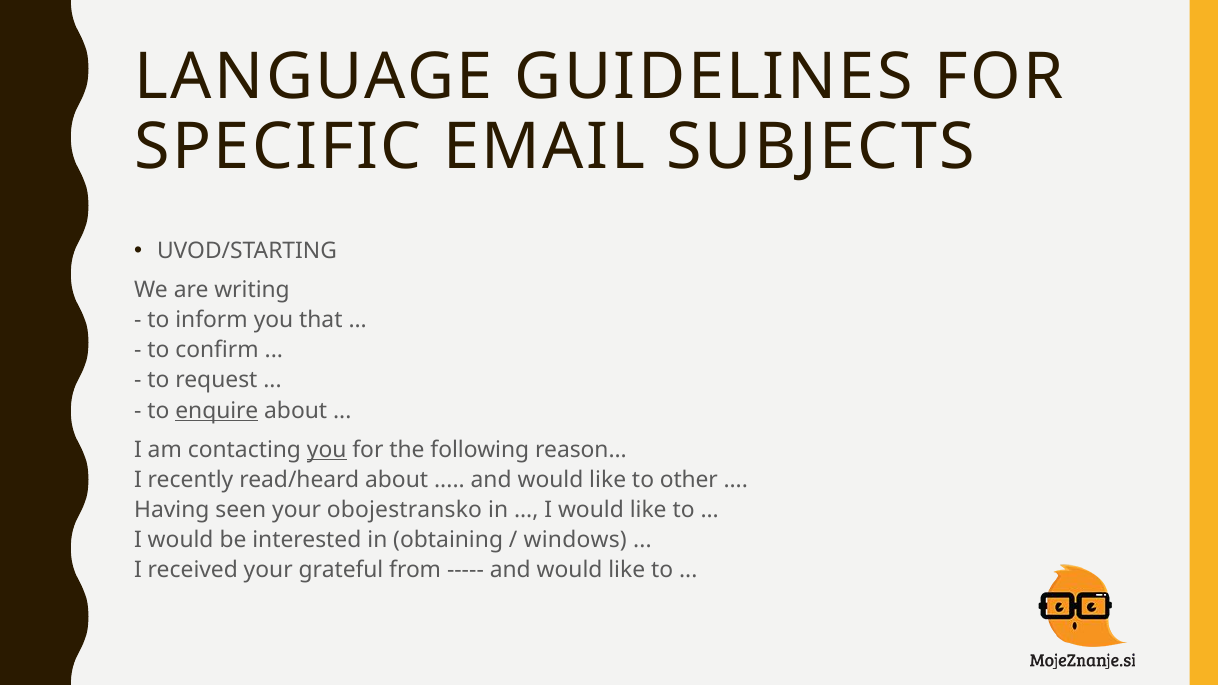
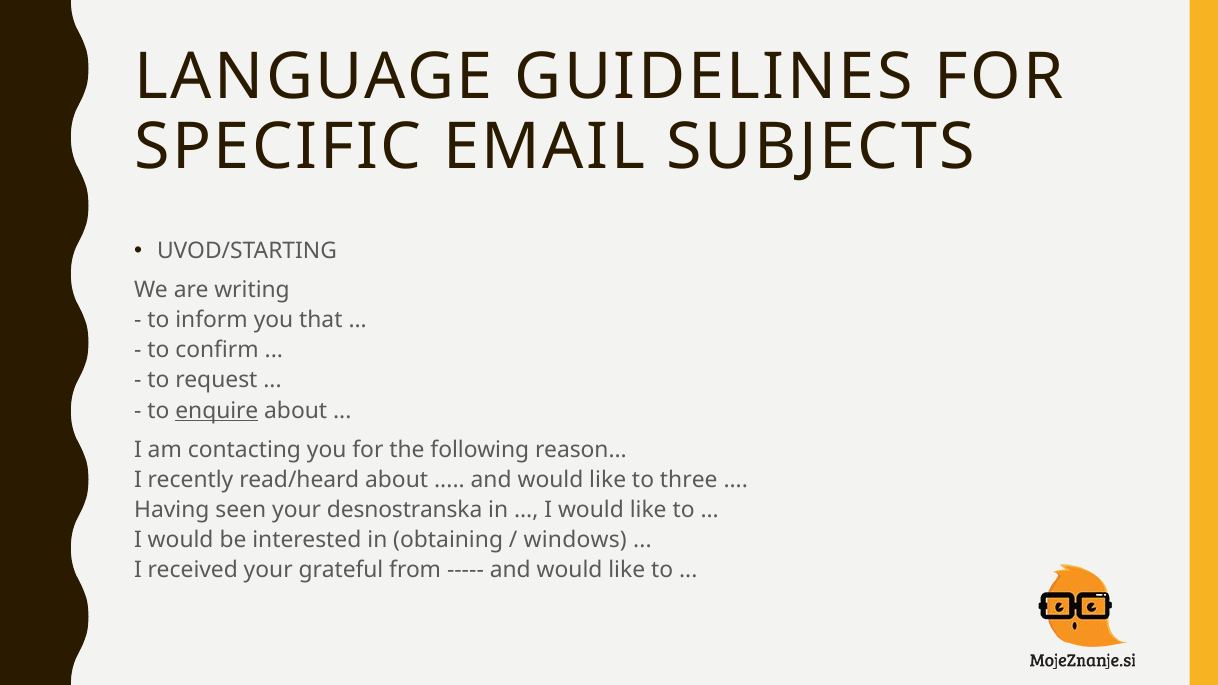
you at (327, 450) underline: present -> none
other: other -> three
obojestransko: obojestransko -> desnostranska
